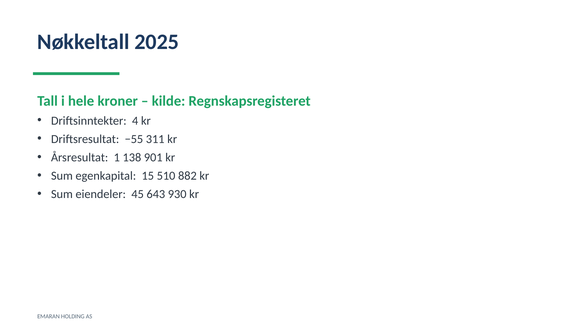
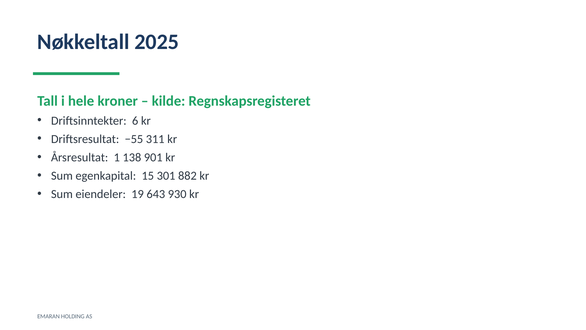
4: 4 -> 6
510: 510 -> 301
45: 45 -> 19
